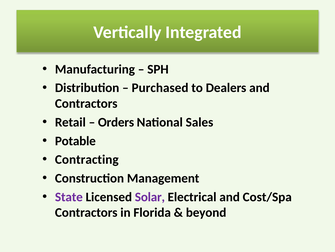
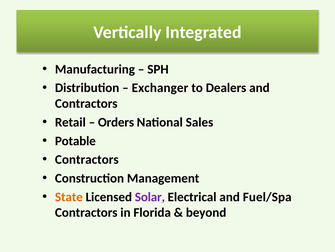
Purchased: Purchased -> Exchanger
Contracting at (87, 159): Contracting -> Contractors
State colour: purple -> orange
Cost/Spa: Cost/Spa -> Fuel/Spa
